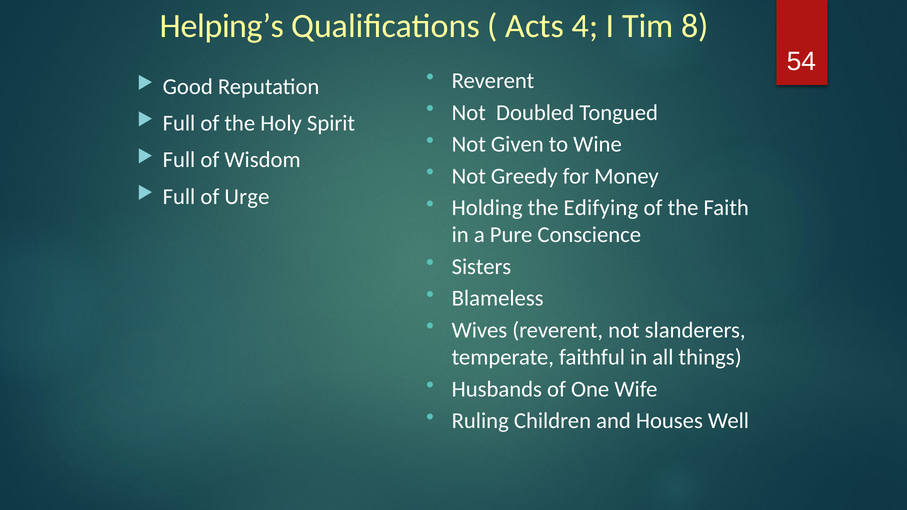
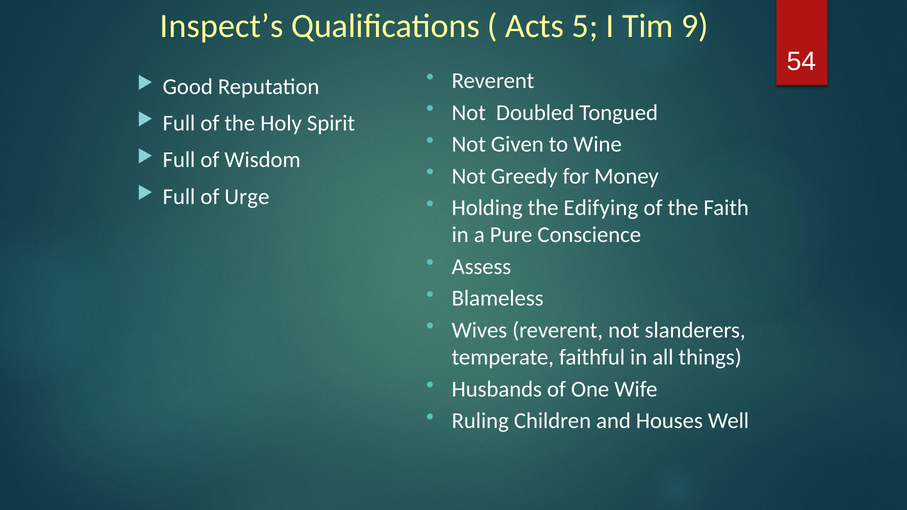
Helping’s: Helping’s -> Inspect’s
4: 4 -> 5
8: 8 -> 9
Sisters: Sisters -> Assess
